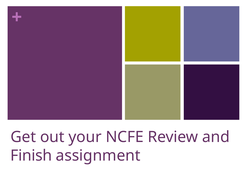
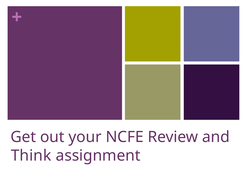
Finish: Finish -> Think
